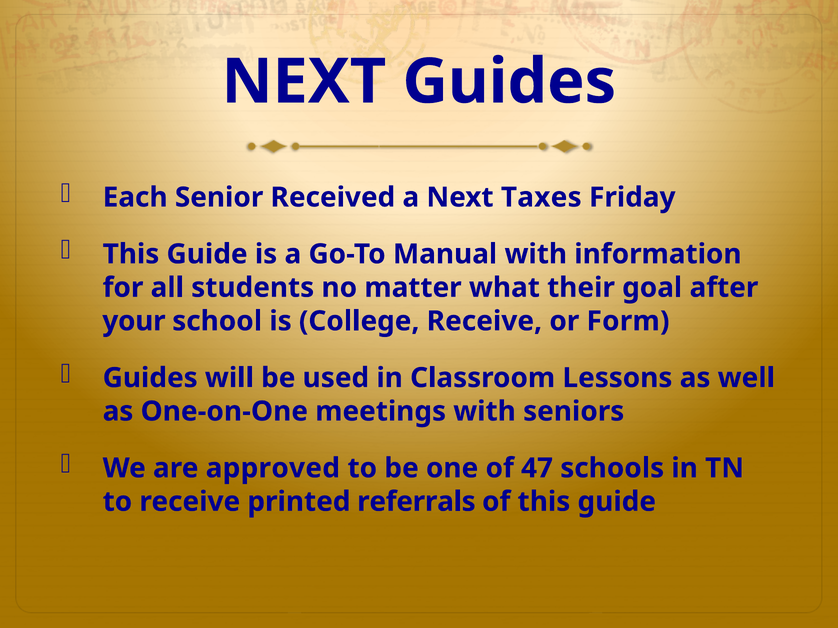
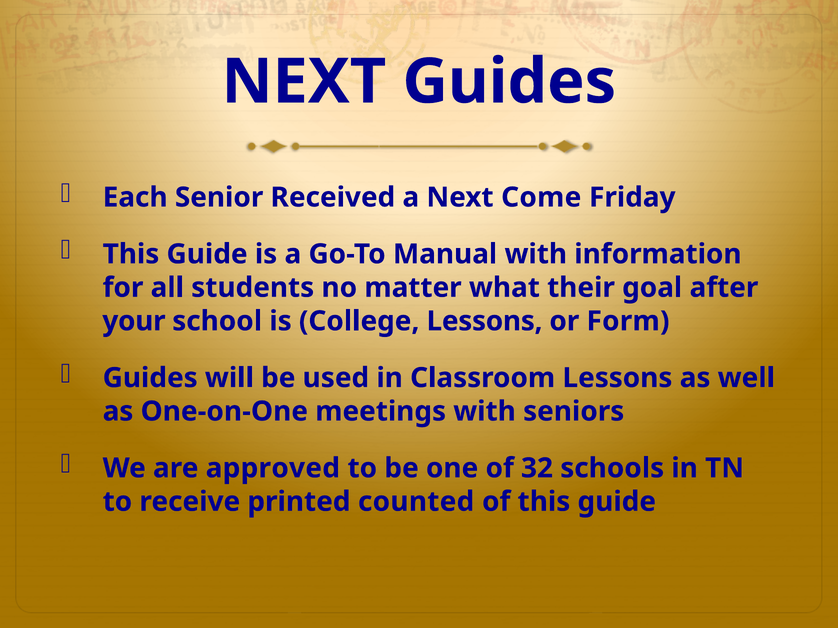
Taxes: Taxes -> Come
College Receive: Receive -> Lessons
47: 47 -> 32
referrals: referrals -> counted
